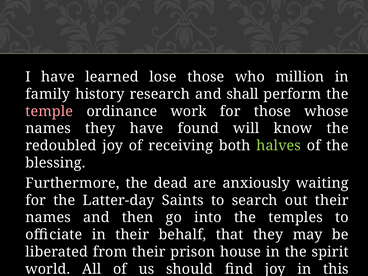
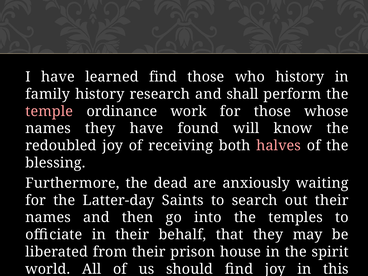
learned lose: lose -> find
who million: million -> history
halves colour: light green -> pink
